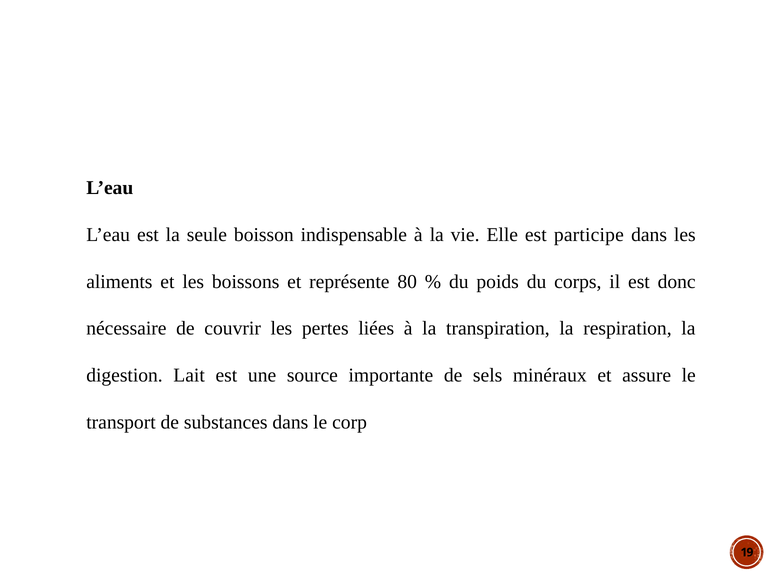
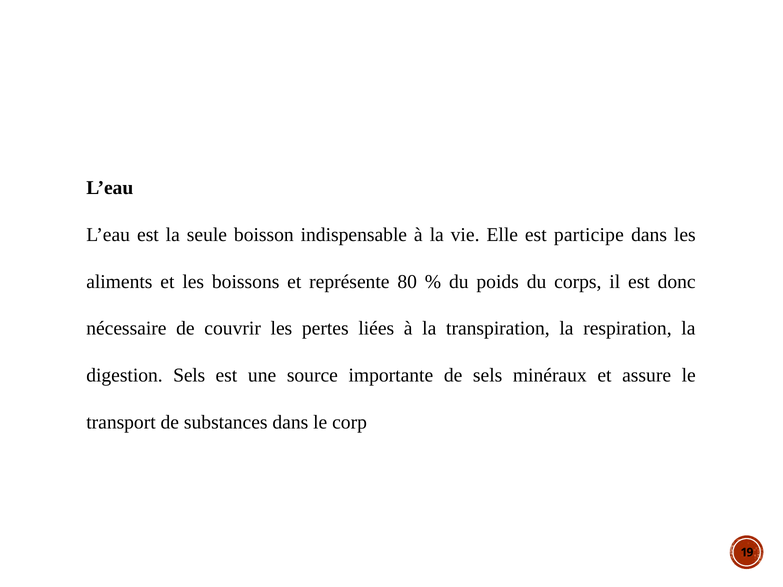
digestion Lait: Lait -> Sels
